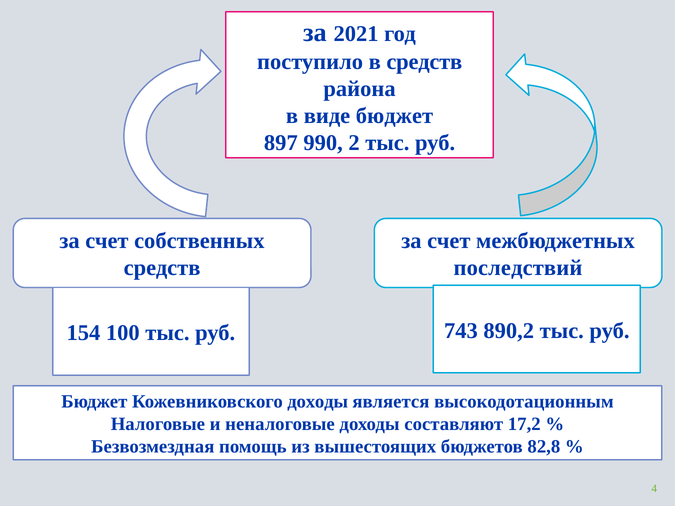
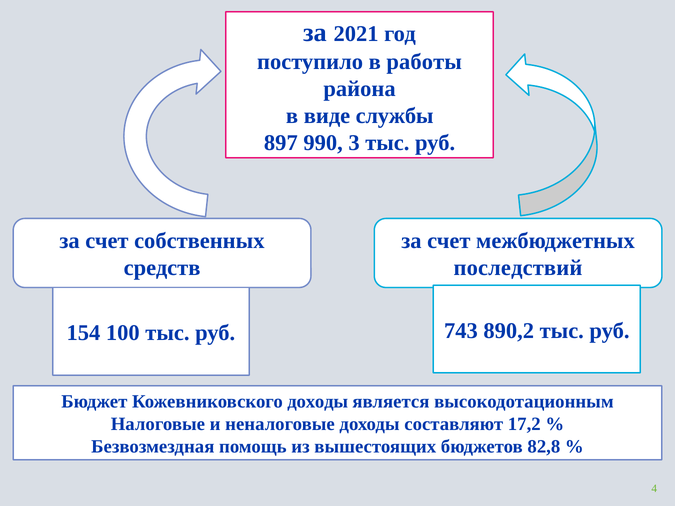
в средств: средств -> работы
виде бюджет: бюджет -> службы
2: 2 -> 3
